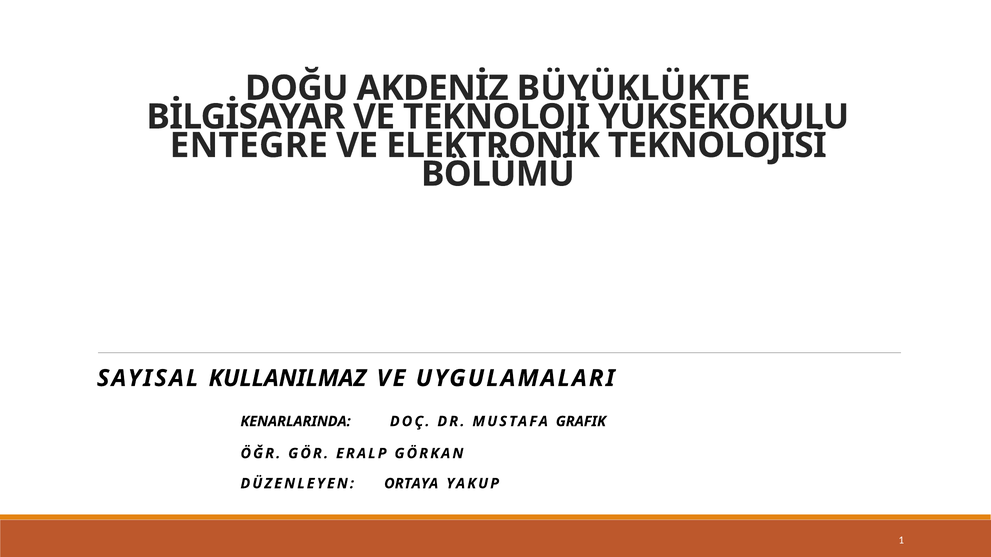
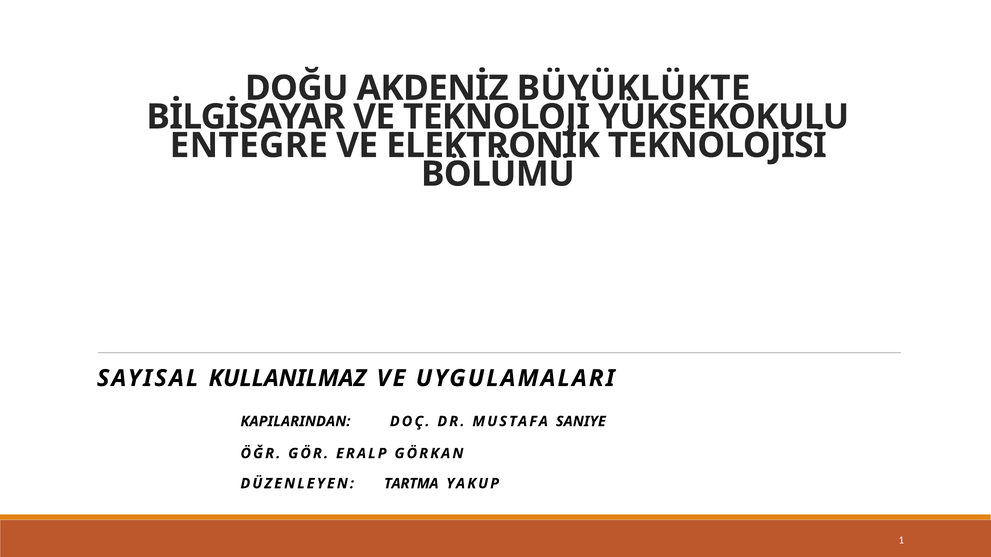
KENARLARINDA: KENARLARINDA -> KAPILARINDAN
GRAFIK: GRAFIK -> SANIYE
ORTAYA: ORTAYA -> TARTMA
